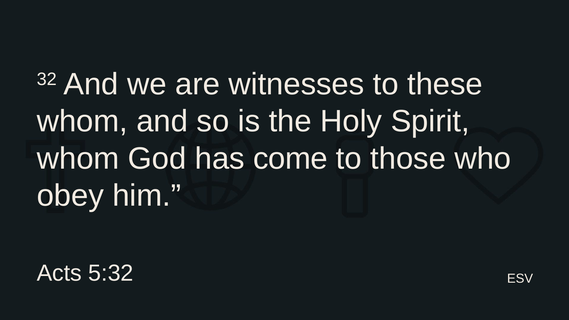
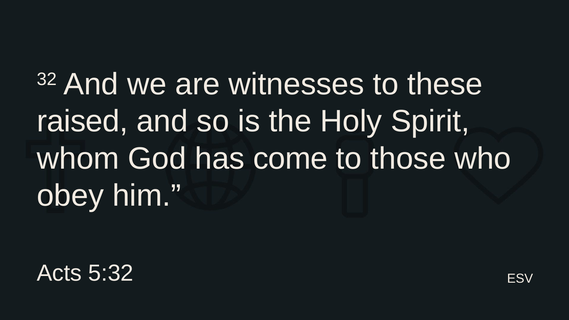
whom at (82, 121): whom -> raised
